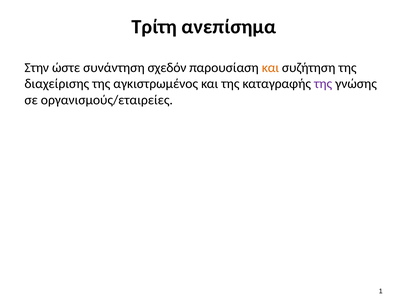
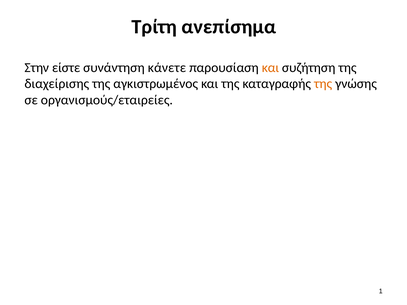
ώστε: ώστε -> είστε
σχεδόν: σχεδόν -> κάνετε
της at (323, 84) colour: purple -> orange
